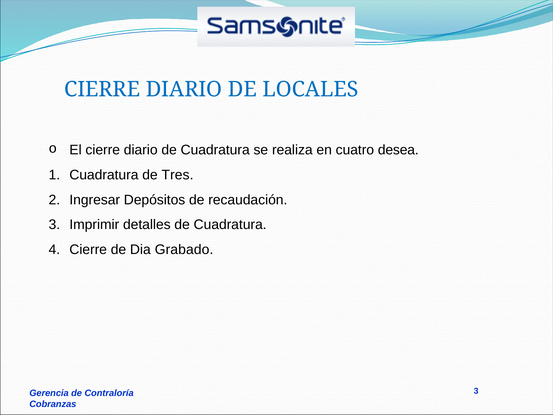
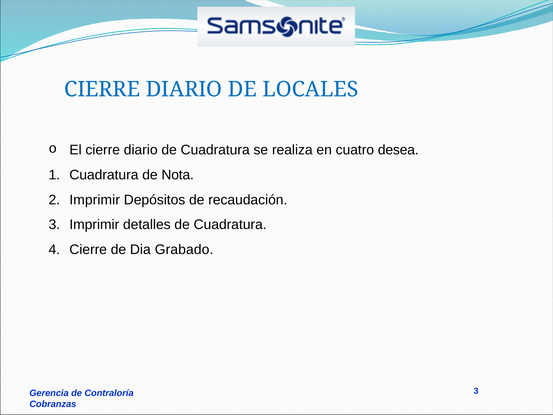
Tres: Tres -> Nota
Ingresar at (95, 200): Ingresar -> Imprimir
